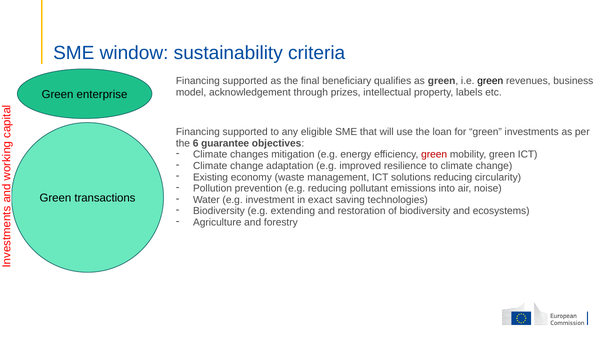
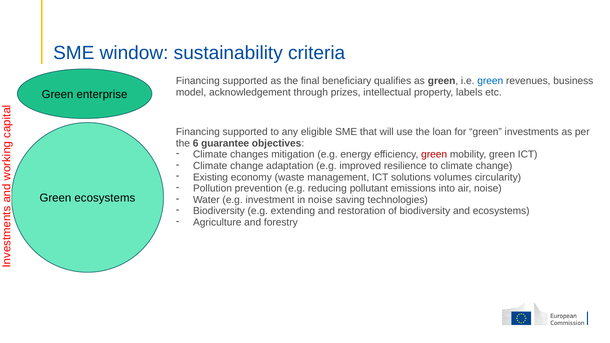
green at (490, 81) colour: black -> blue
solutions reducing: reducing -> volumes
Green transactions: transactions -> ecosystems
in exact: exact -> noise
